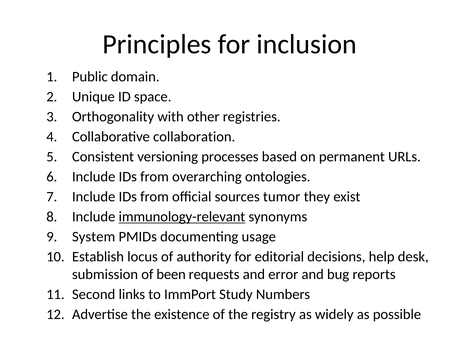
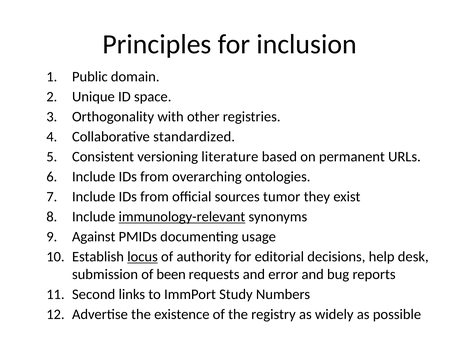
collaboration: collaboration -> standardized
processes: processes -> literature
System: System -> Against
locus underline: none -> present
